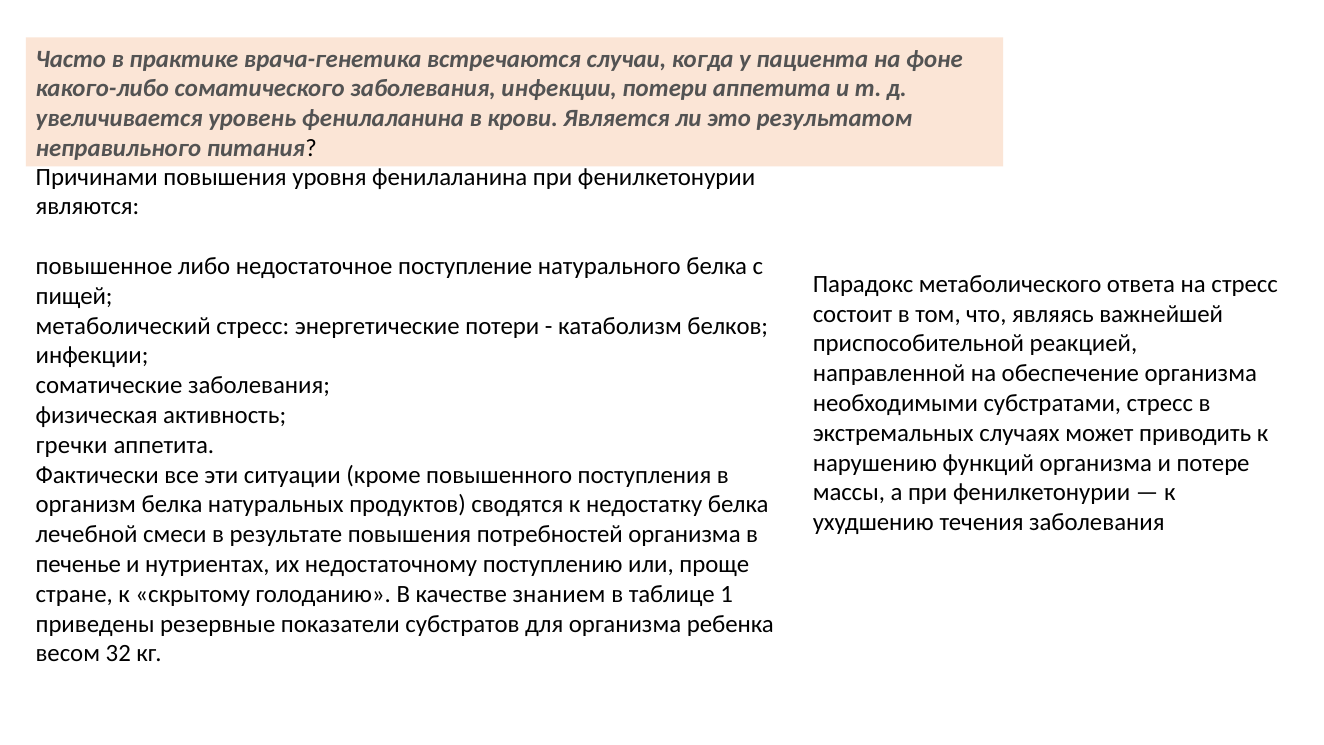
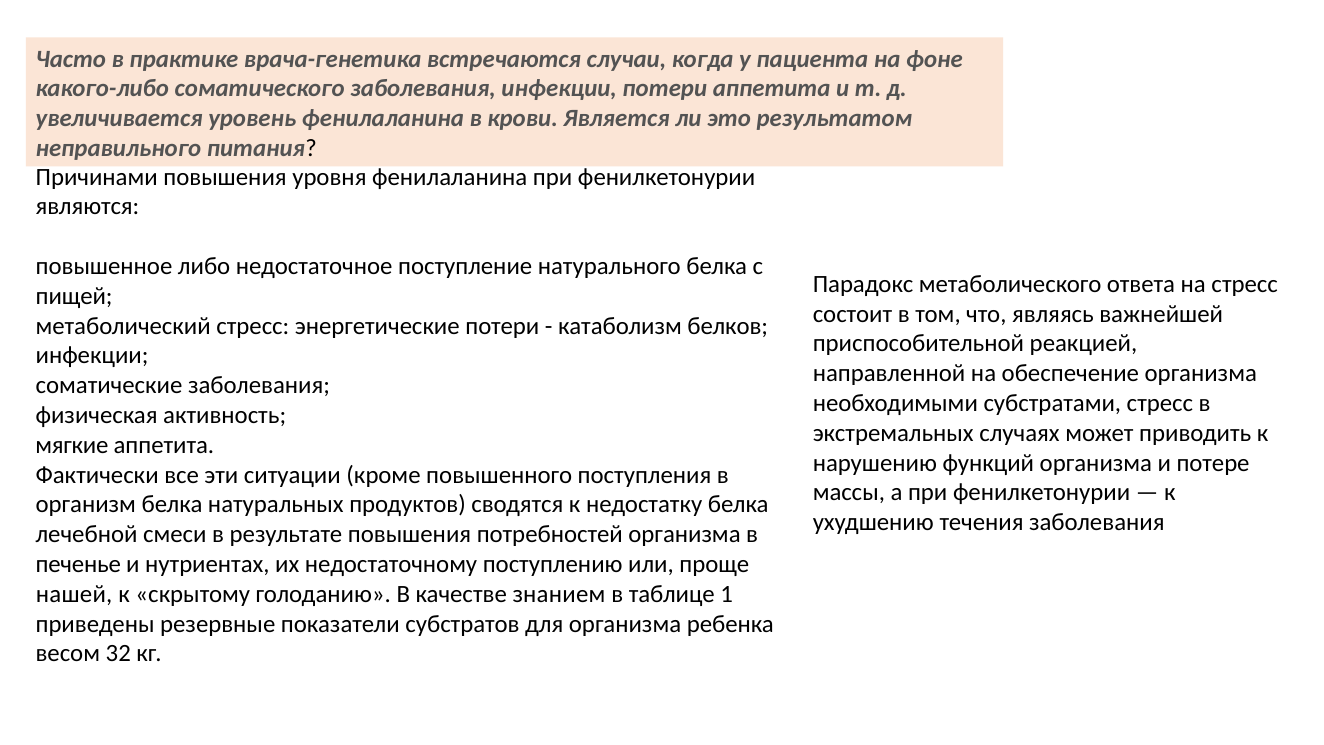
гречки: гречки -> мягкие
стране: стране -> нашей
